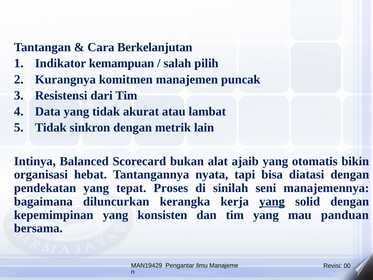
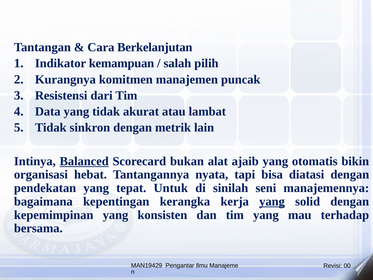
Balanced underline: none -> present
Proses: Proses -> Untuk
diluncurkan: diluncurkan -> kepentingan
panduan: panduan -> terhadap
